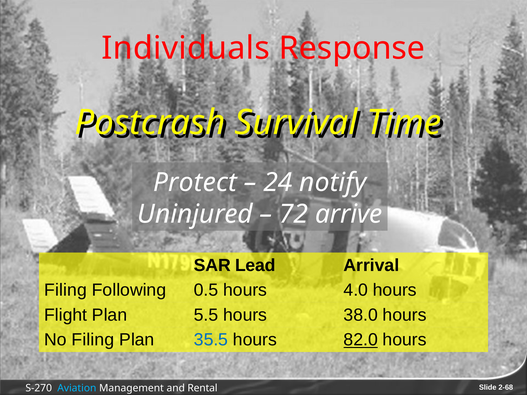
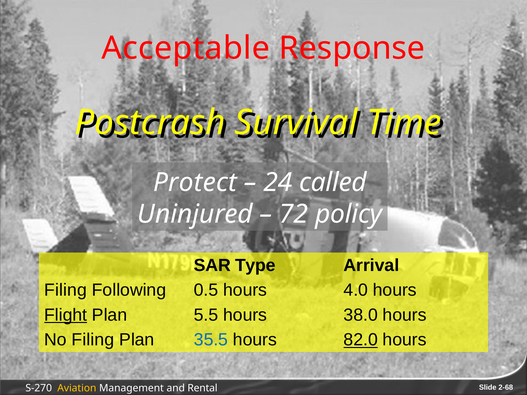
Individuals: Individuals -> Acceptable
notify: notify -> called
arrive: arrive -> policy
Lead: Lead -> Type
Flight underline: none -> present
Aviation colour: light blue -> yellow
